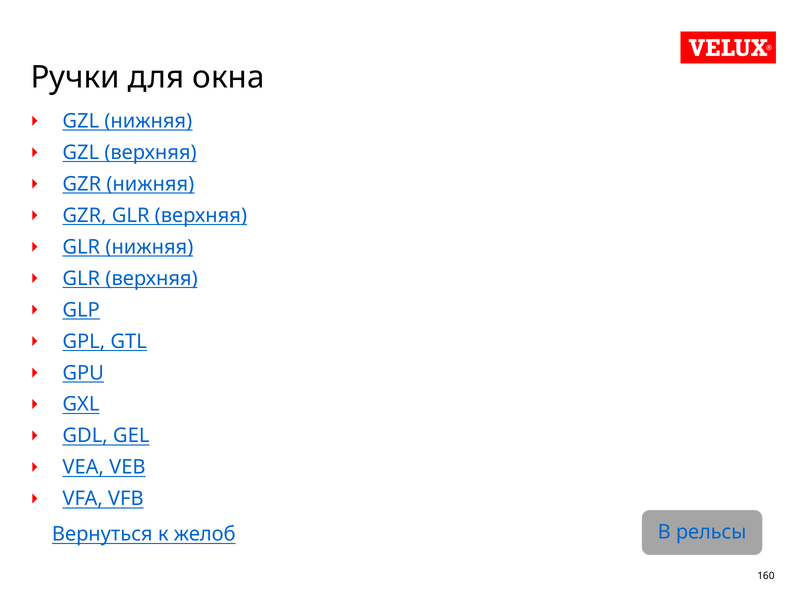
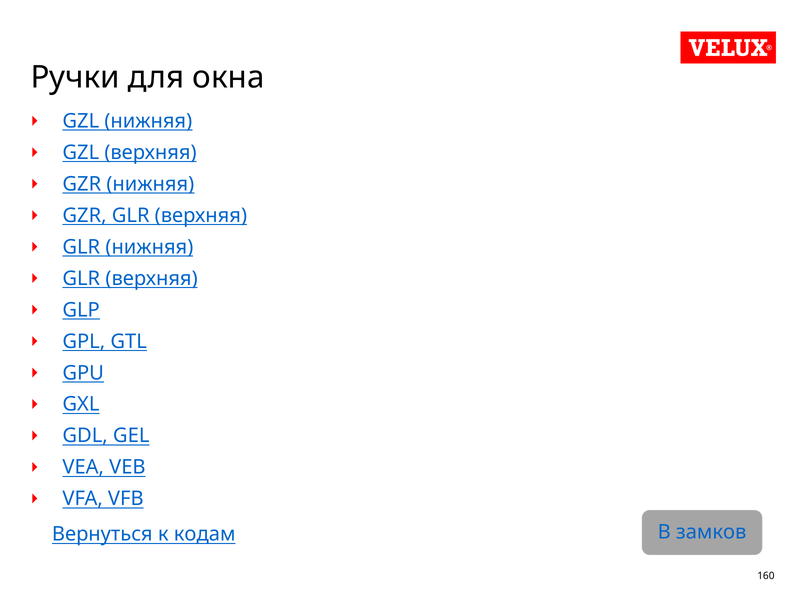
рельсы: рельсы -> замков
желоб: желоб -> кодам
